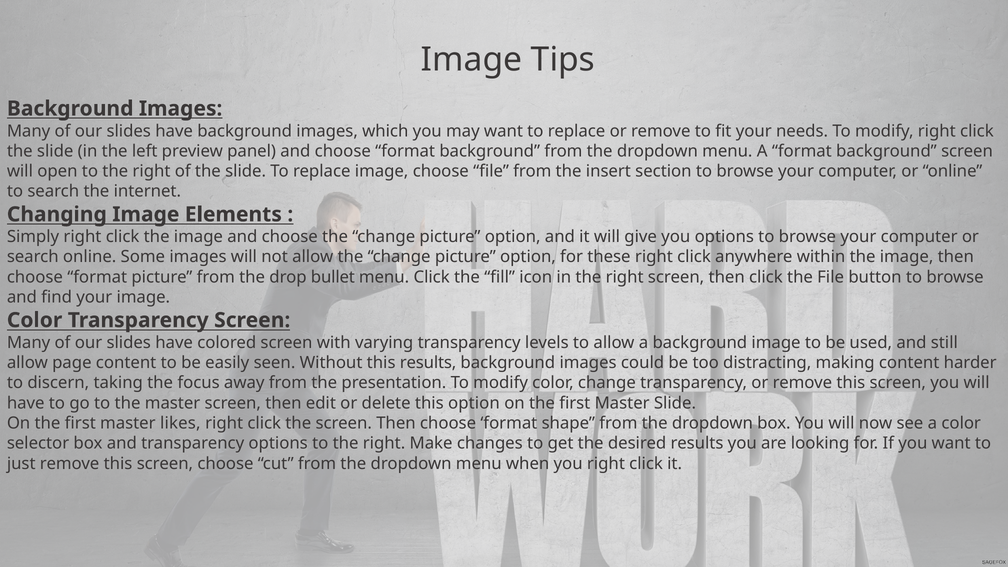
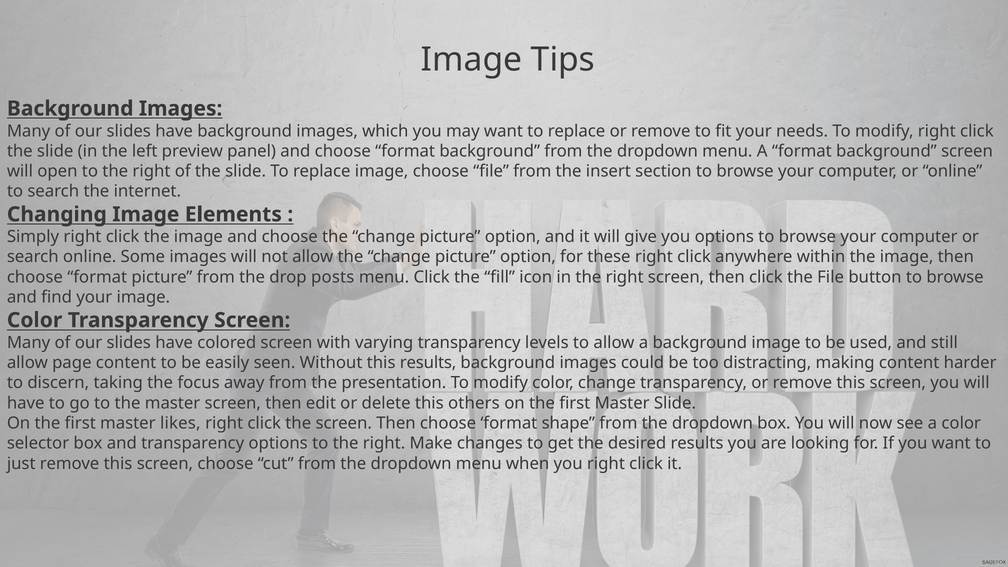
bullet: bullet -> posts
this option: option -> others
